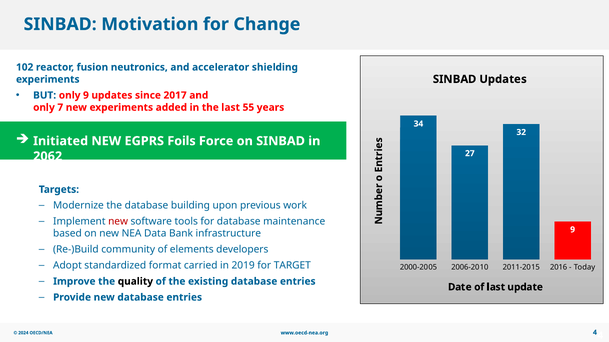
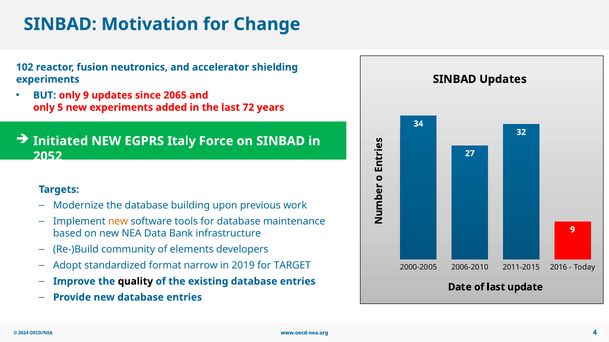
2017: 2017 -> 2065
7: 7 -> 5
55: 55 -> 72
Foils: Foils -> Italy
2062: 2062 -> 2052
new at (118, 222) colour: red -> orange
carried: carried -> narrow
